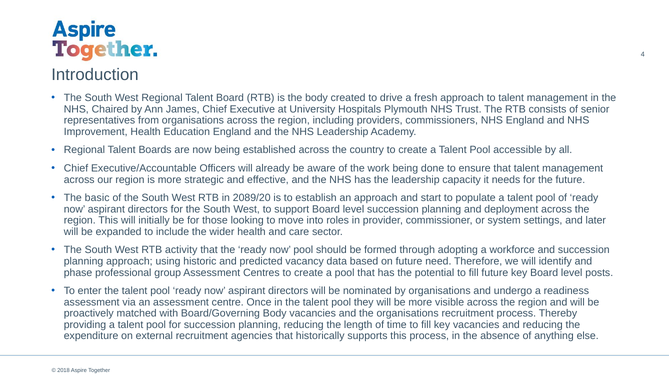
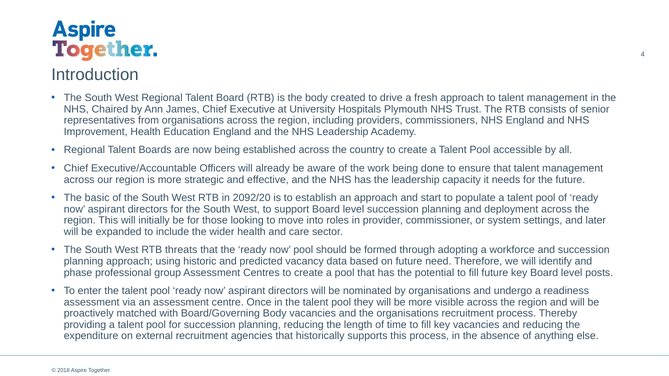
2089/20: 2089/20 -> 2092/20
activity: activity -> threats
